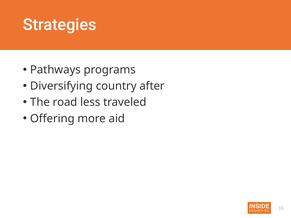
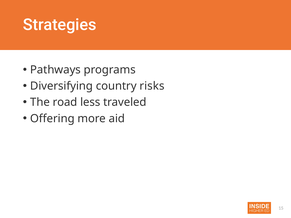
after: after -> risks
